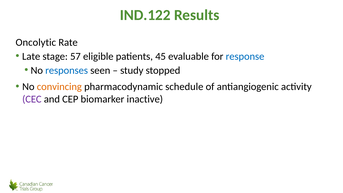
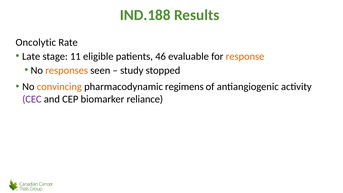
IND.122: IND.122 -> IND.188
57: 57 -> 11
45: 45 -> 46
response colour: blue -> orange
responses colour: blue -> orange
schedule: schedule -> regimens
inactive: inactive -> reliance
